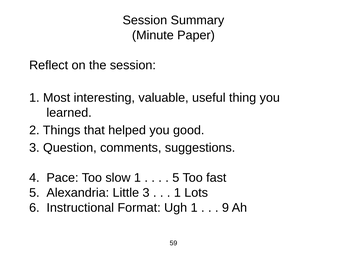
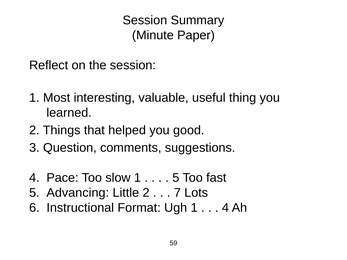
Alexandria: Alexandria -> Advancing
Little 3: 3 -> 2
1 at (177, 193): 1 -> 7
9 at (225, 208): 9 -> 4
